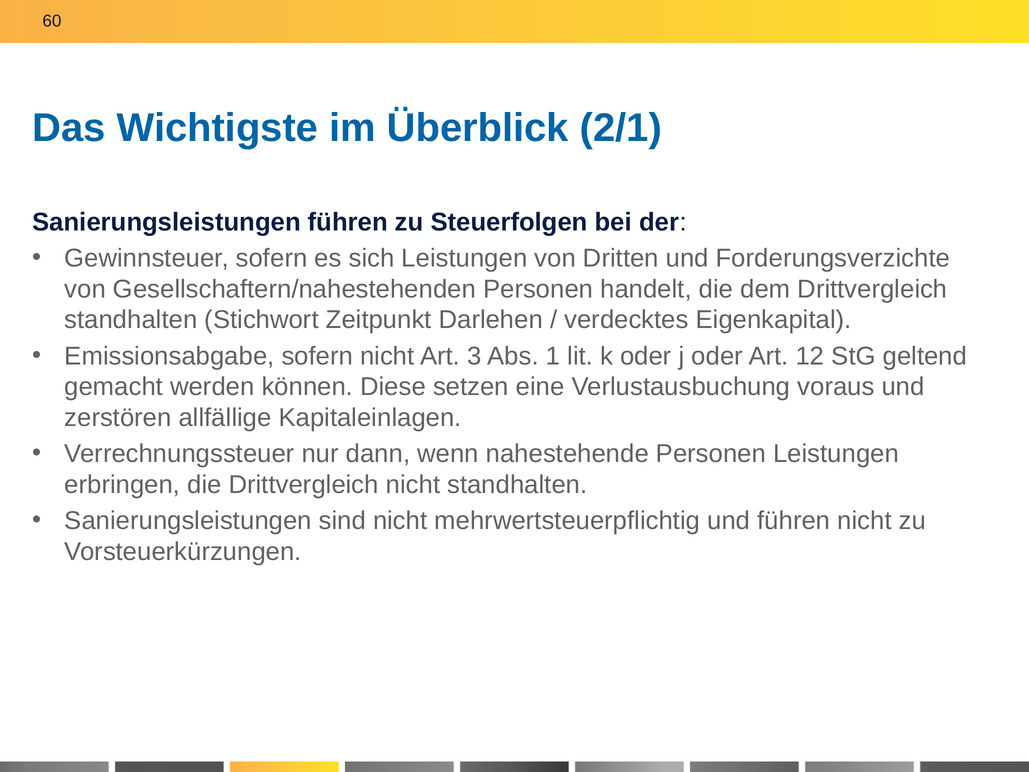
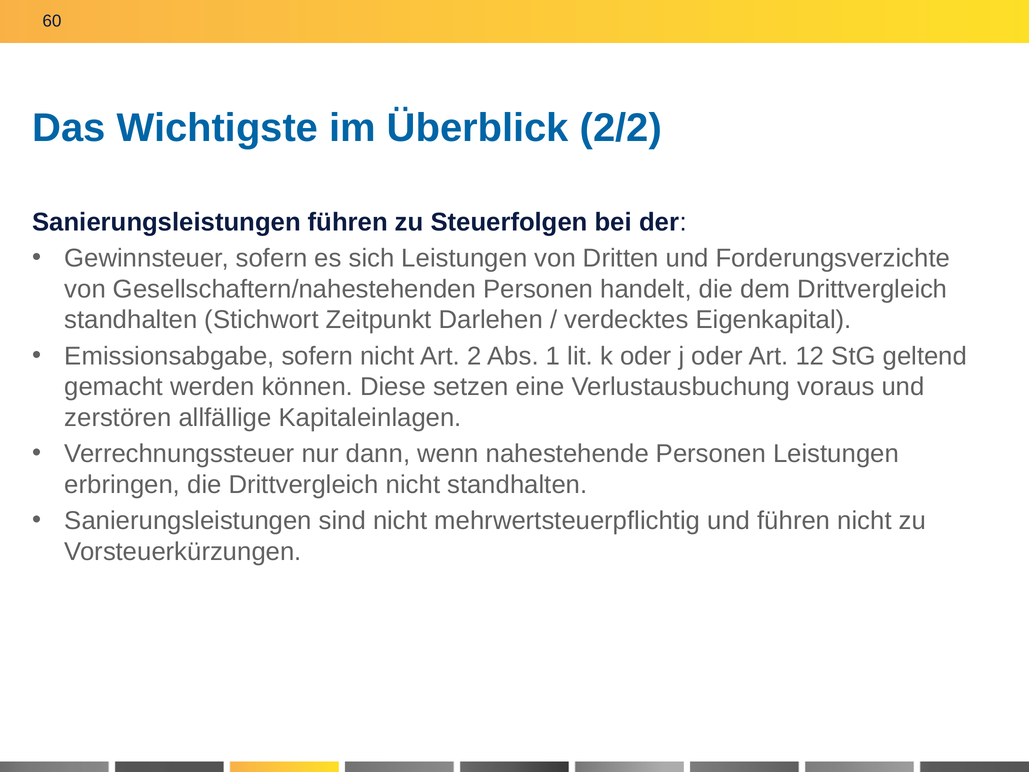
2/1: 2/1 -> 2/2
3: 3 -> 2
